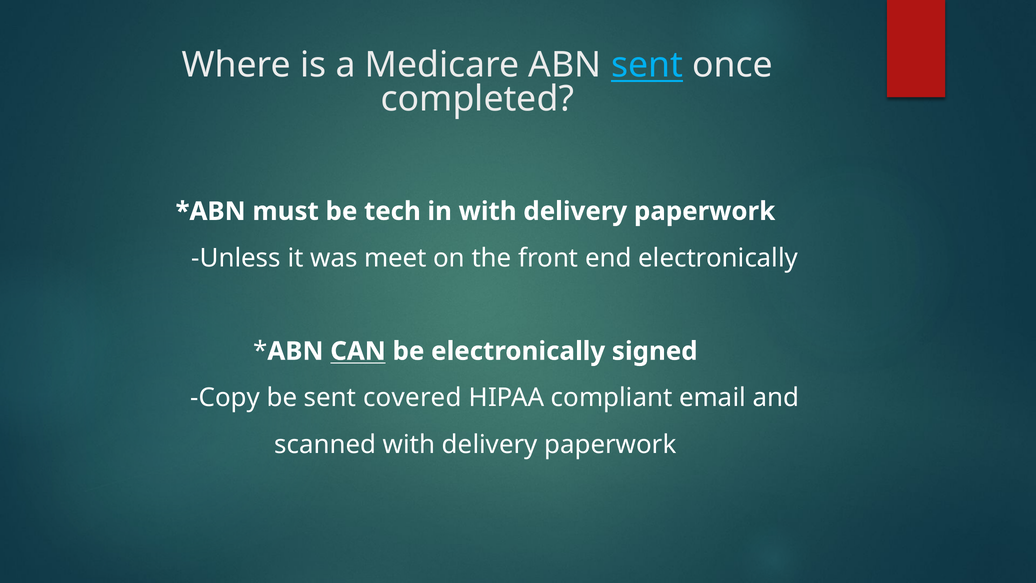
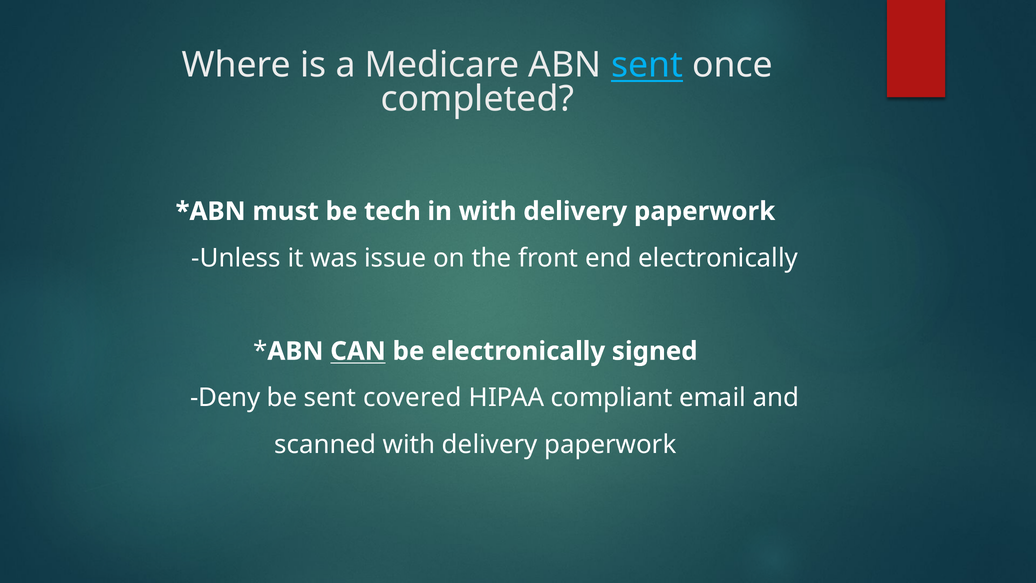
meet: meet -> issue
Copy: Copy -> Deny
